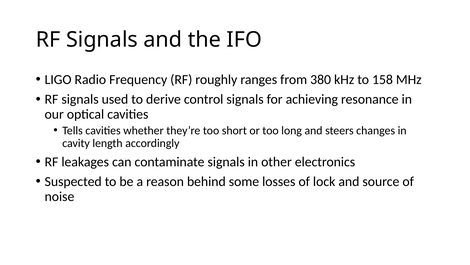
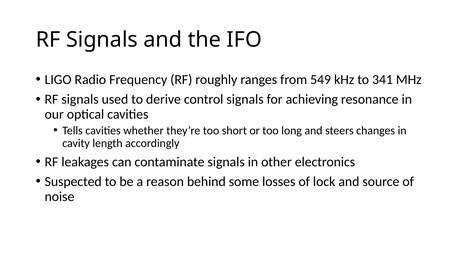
380: 380 -> 549
158: 158 -> 341
